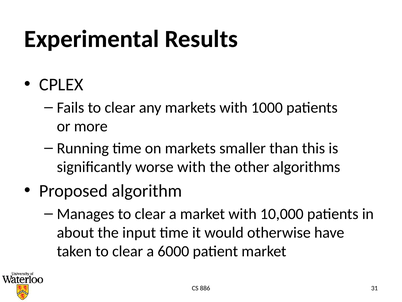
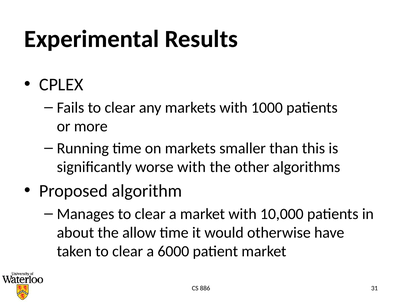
input: input -> allow
